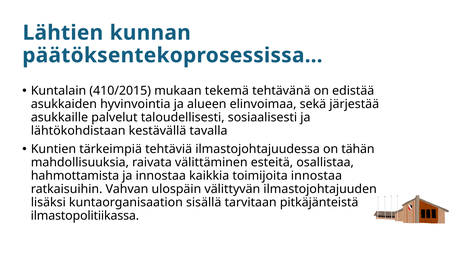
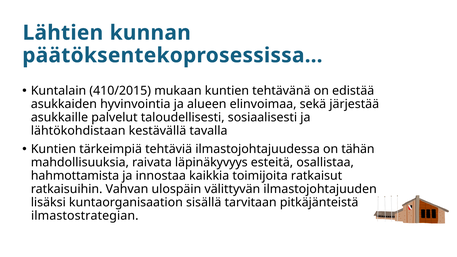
mukaan tekemä: tekemä -> kuntien
välittäminen: välittäminen -> läpinäkyvyys
toimijoita innostaa: innostaa -> ratkaisut
ilmastopolitiikassa: ilmastopolitiikassa -> ilmastostrategian
